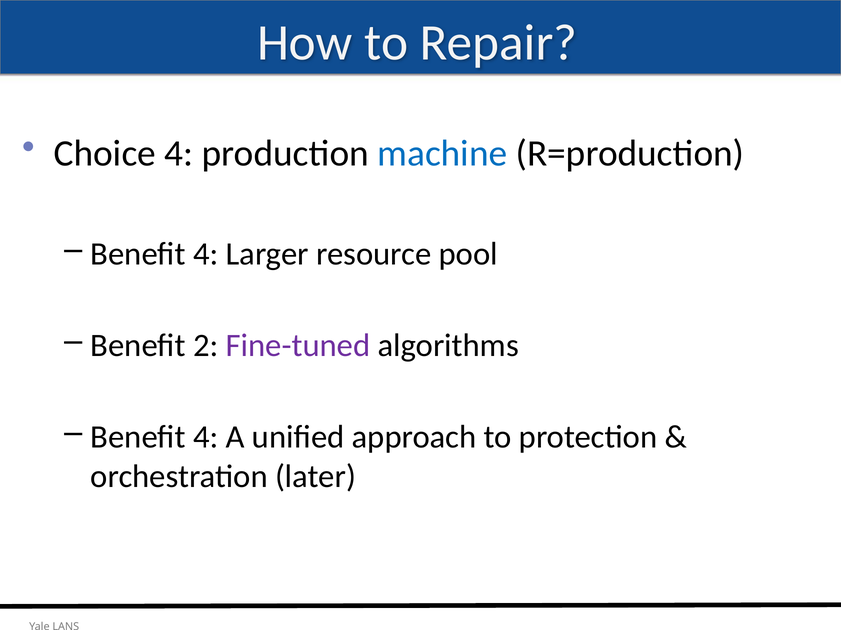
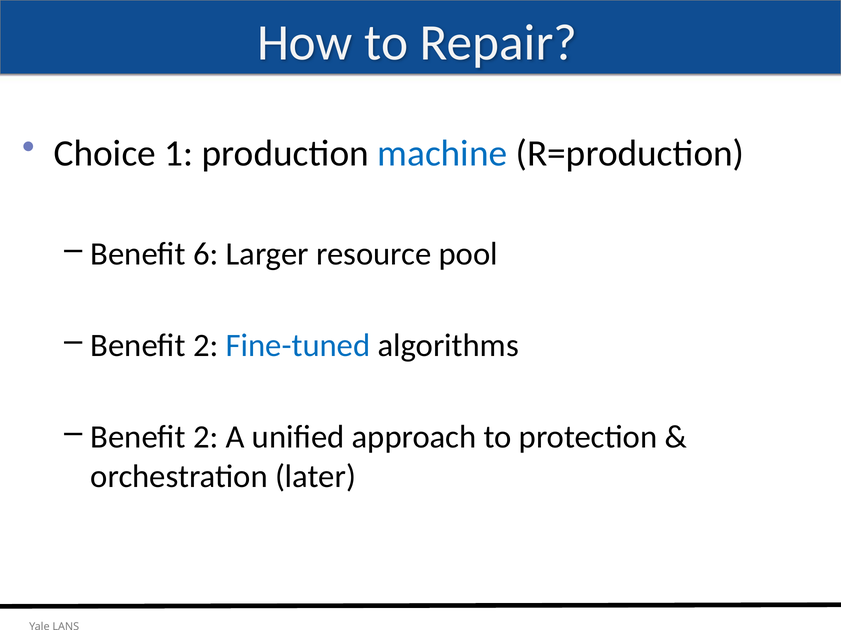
Choice 4: 4 -> 1
4 at (206, 254): 4 -> 6
Fine-tuned colour: purple -> blue
4 at (206, 438): 4 -> 2
